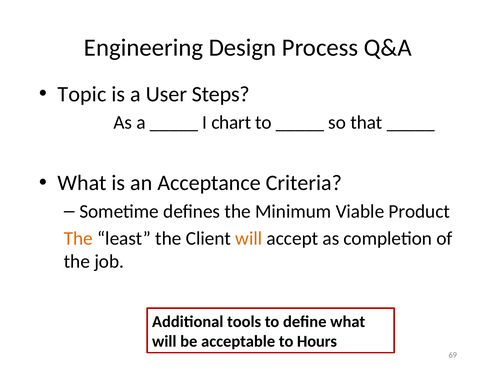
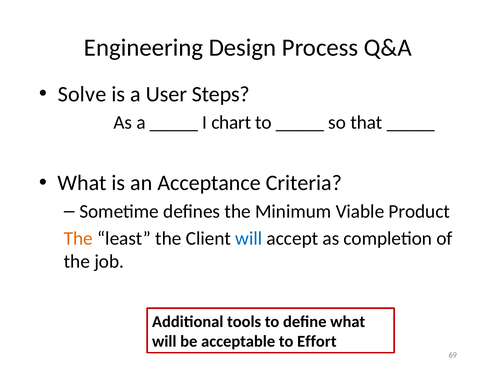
Topic: Topic -> Solve
will at (249, 238) colour: orange -> blue
Hours: Hours -> Effort
